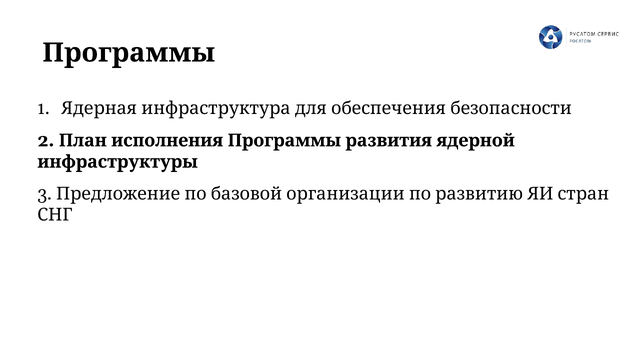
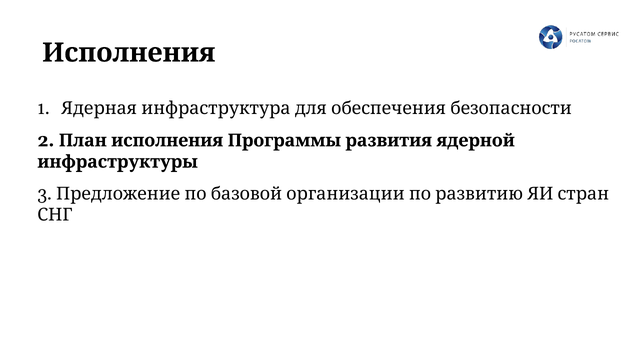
Программы at (129, 53): Программы -> Исполнения
